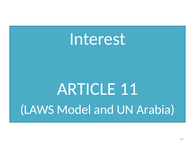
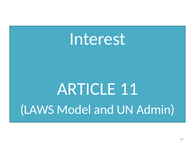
Arabia: Arabia -> Admin
